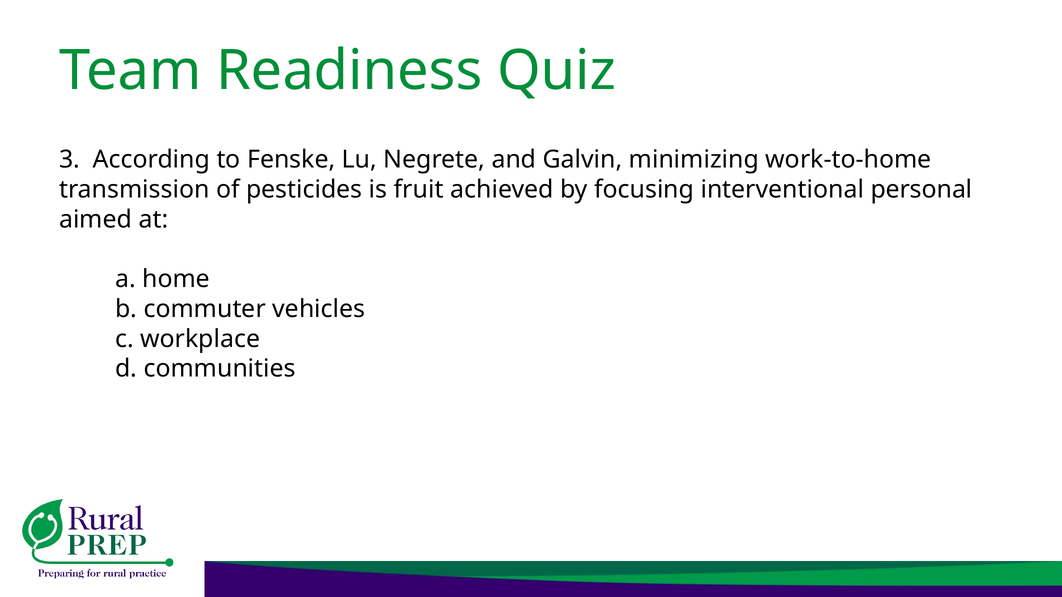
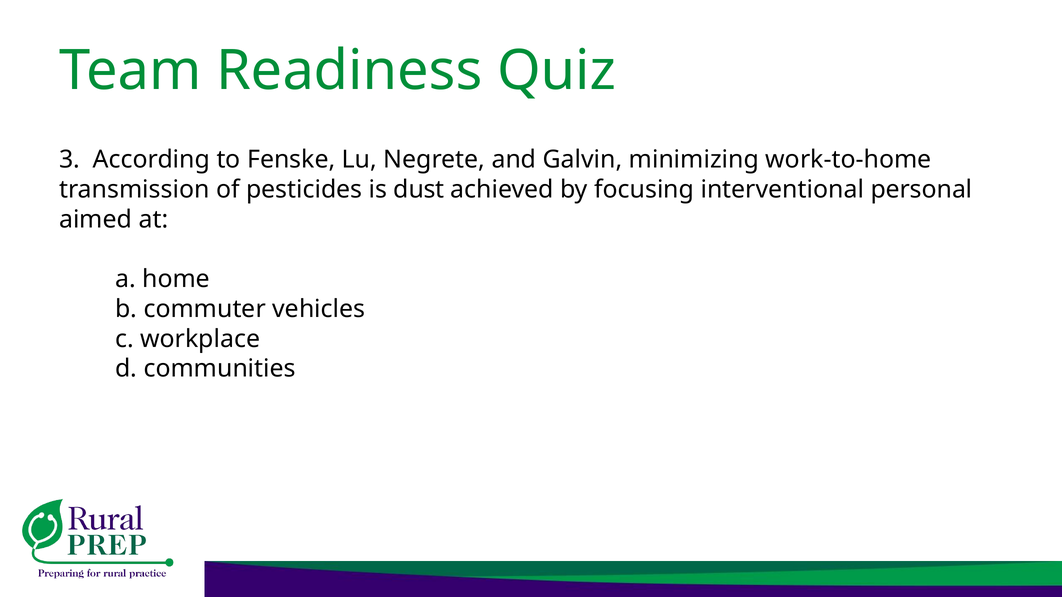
fruit: fruit -> dust
